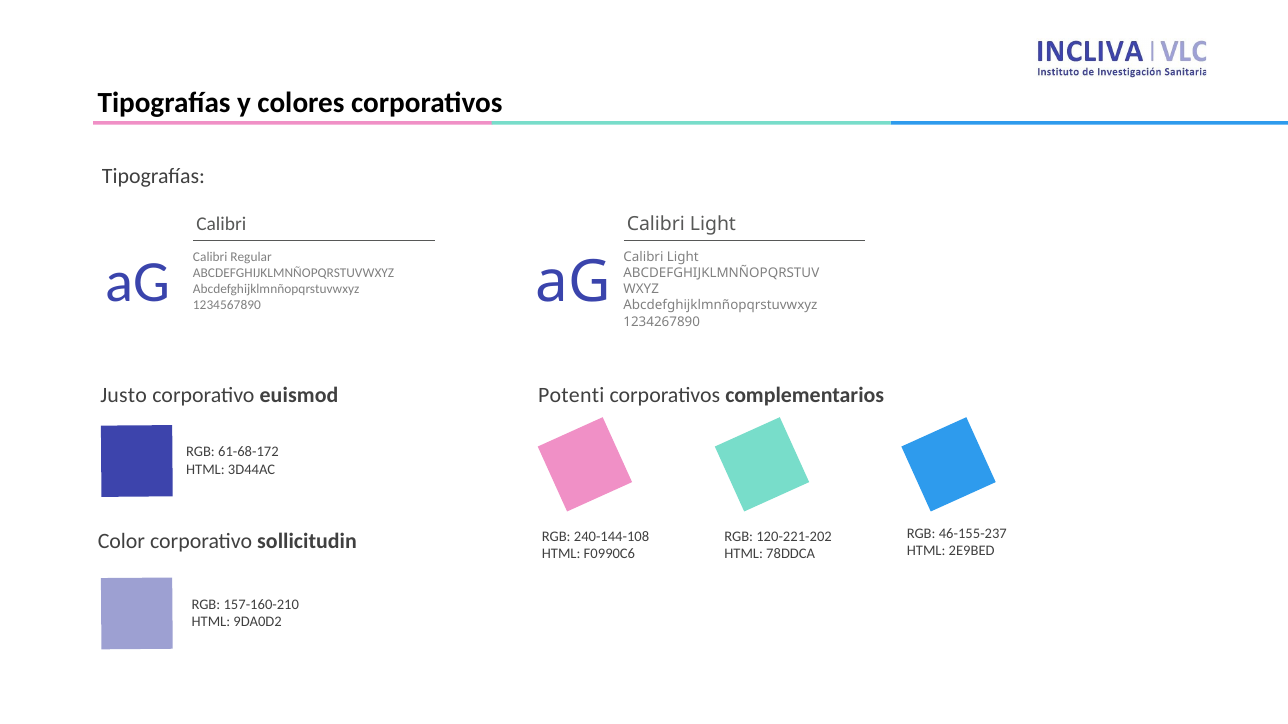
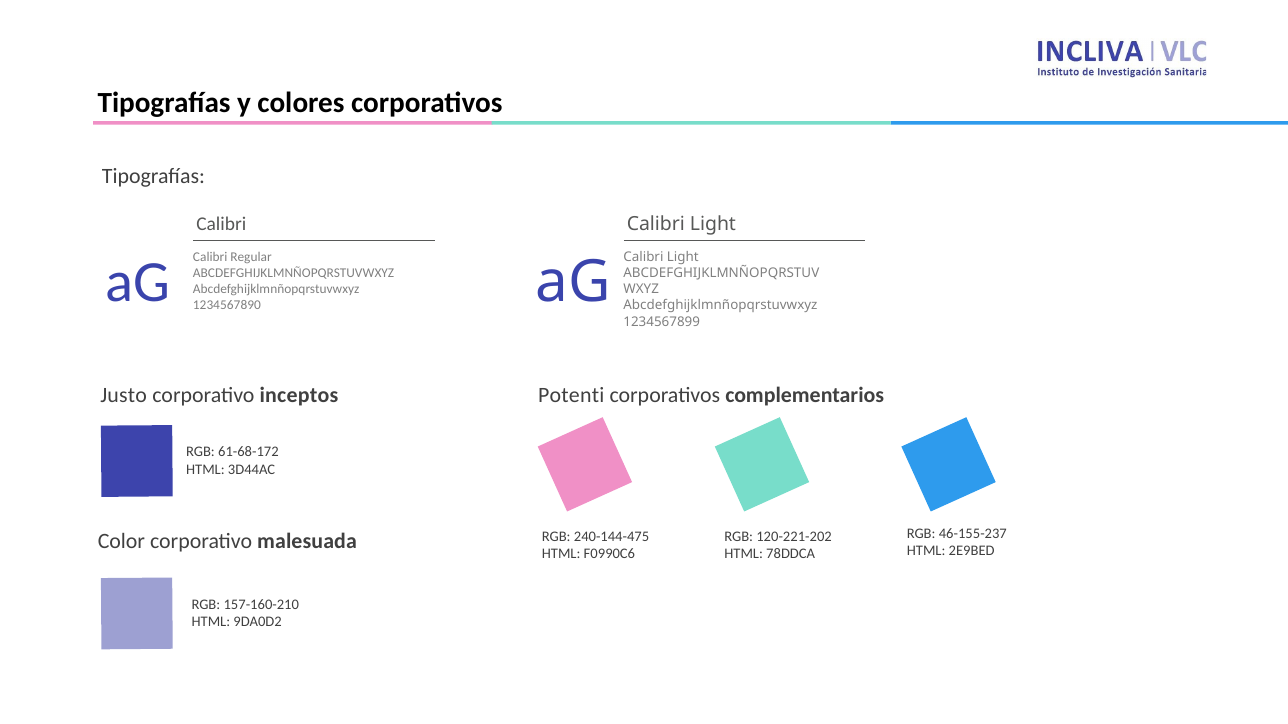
1234267890: 1234267890 -> 1234567899
euismod: euismod -> inceptos
240-144-108: 240-144-108 -> 240-144-475
sollicitudin: sollicitudin -> malesuada
